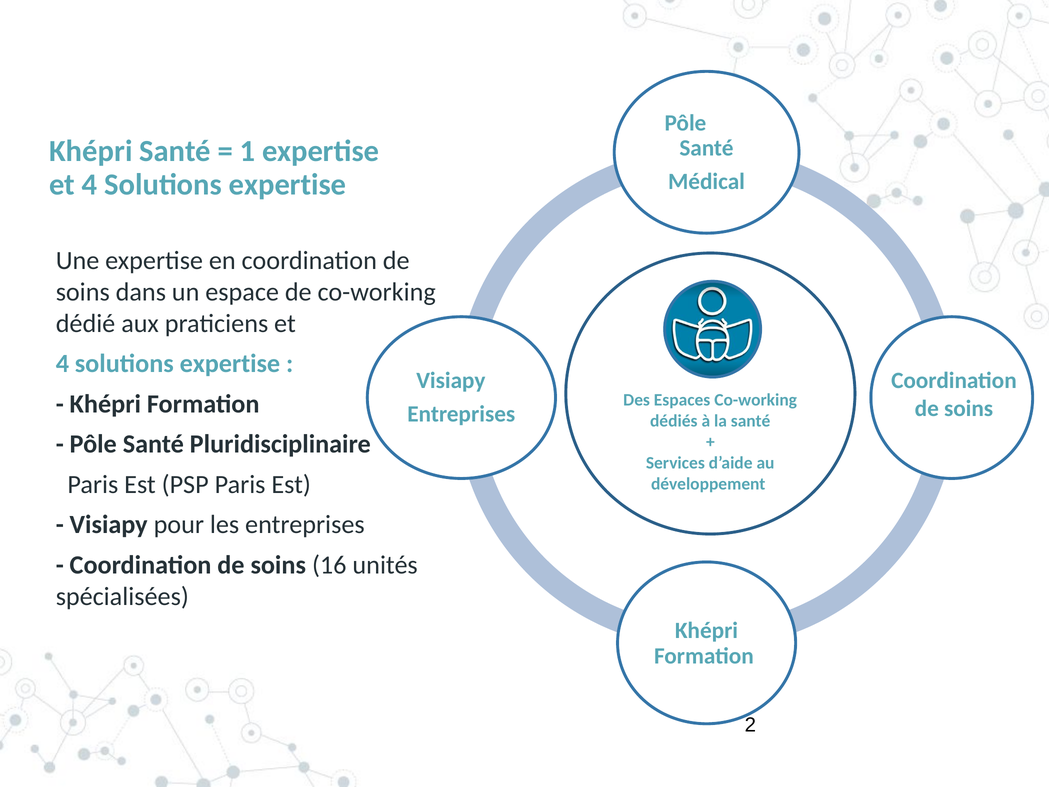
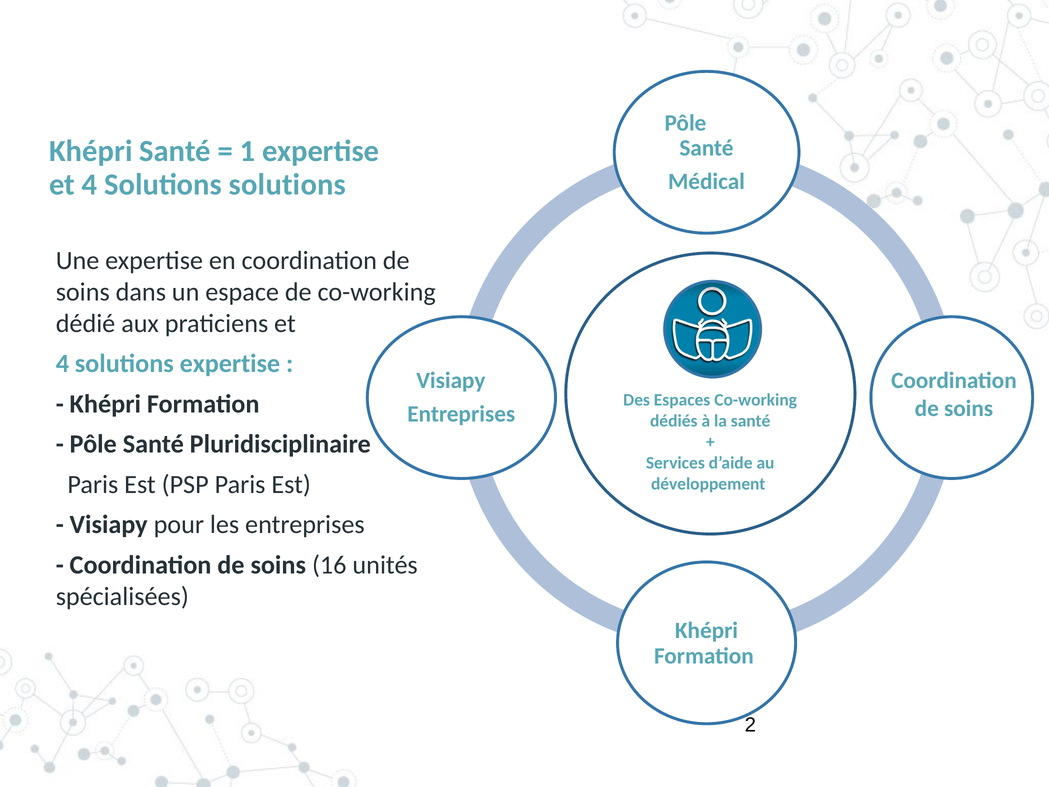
expertise at (288, 184): expertise -> solutions
